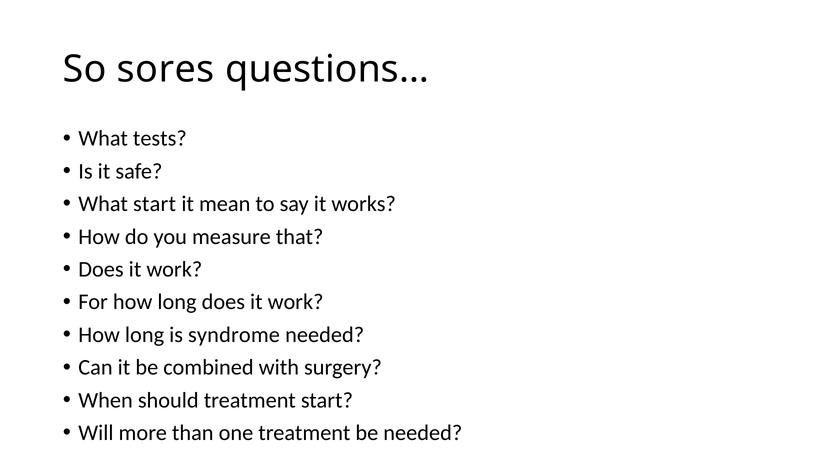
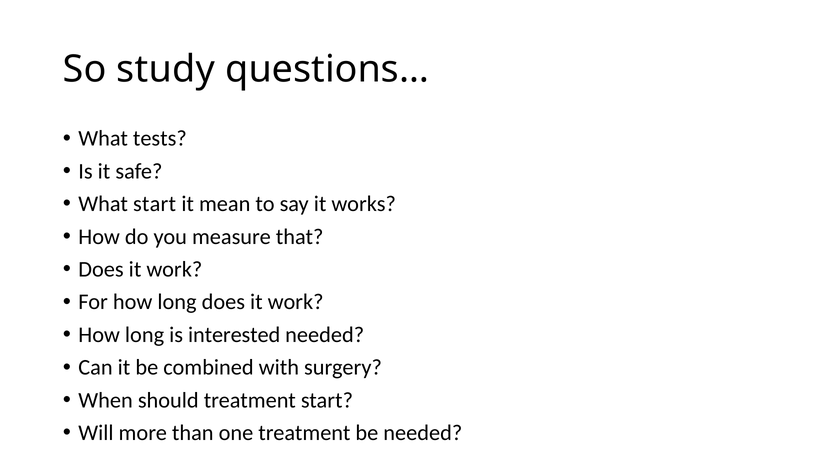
sores: sores -> study
syndrome: syndrome -> interested
